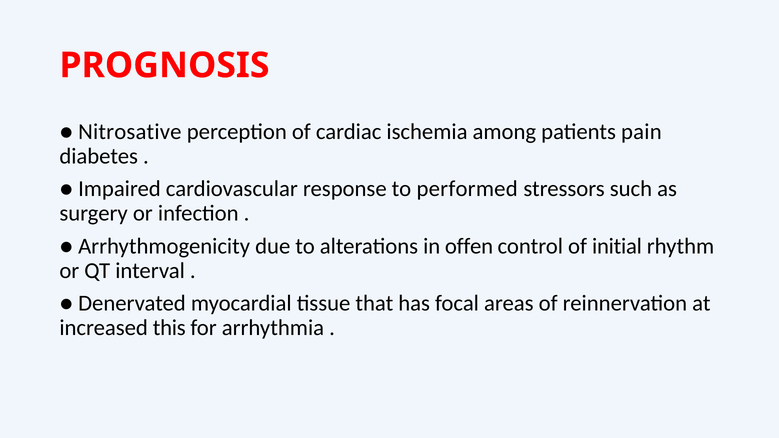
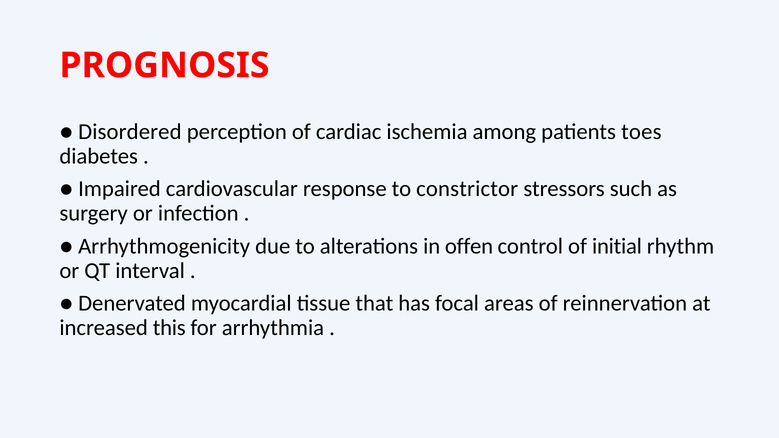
Nitrosative: Nitrosative -> Disordered
pain: pain -> toes
performed: performed -> constrictor
